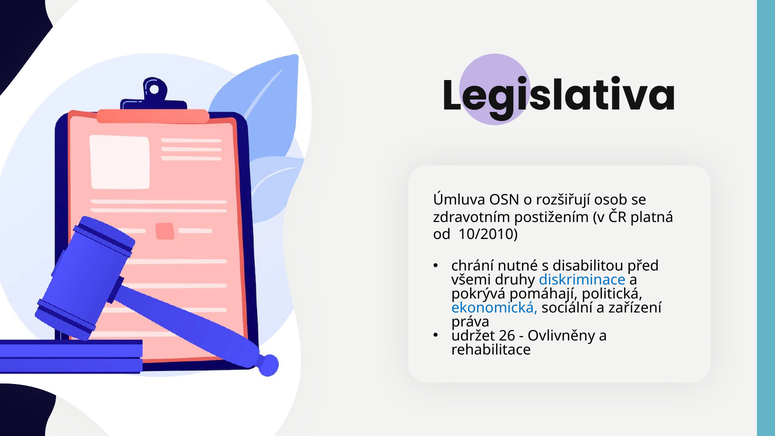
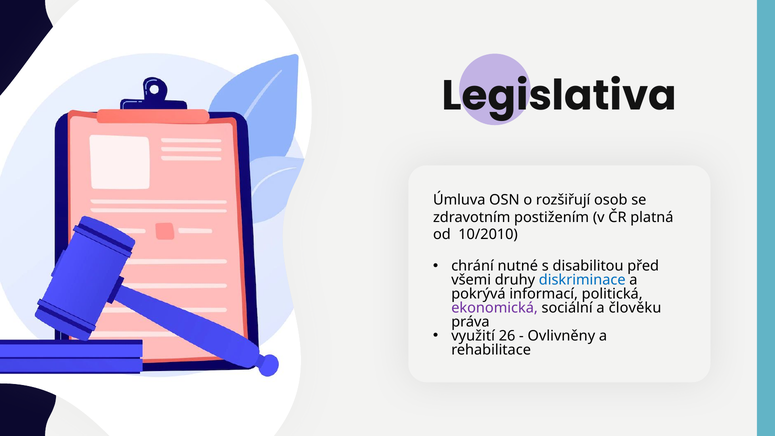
pomáhají: pomáhají -> informací
ekonomická colour: blue -> purple
zařízení: zařízení -> člověku
udržet: udržet -> využití
